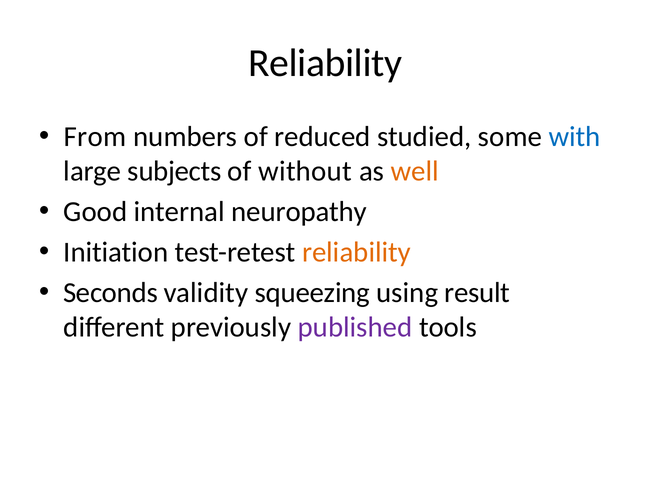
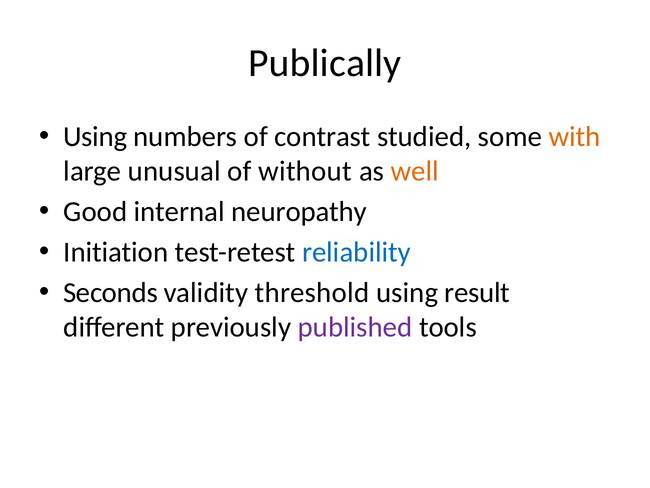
Reliability at (325, 63): Reliability -> Publically
From at (95, 136): From -> Using
reduced: reduced -> contrast
with colour: blue -> orange
subjects: subjects -> unusual
reliability at (357, 252) colour: orange -> blue
squeezing: squeezing -> threshold
